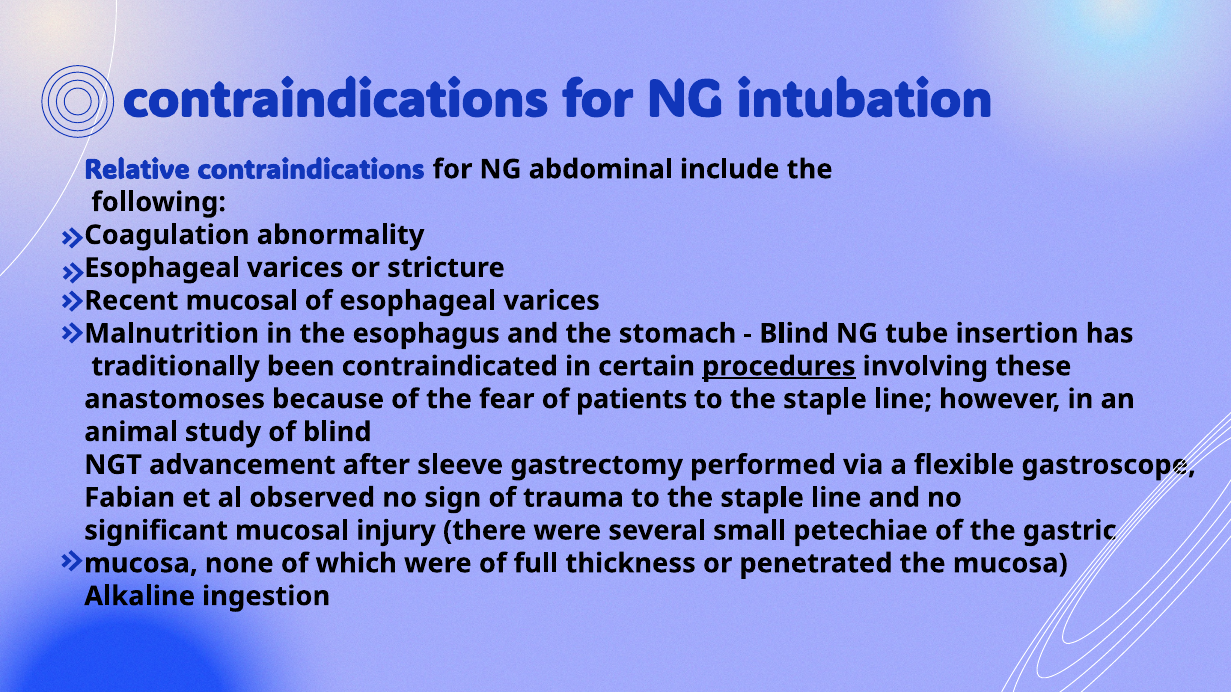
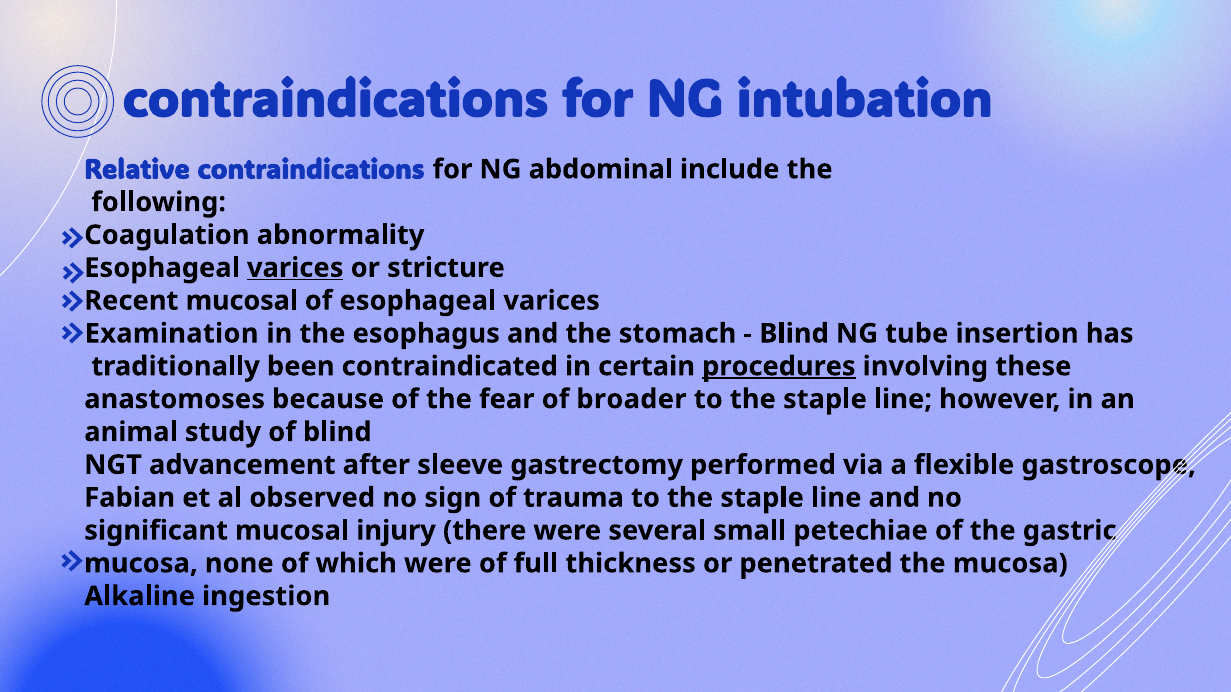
varices at (295, 268) underline: none -> present
Malnutrition: Malnutrition -> Examination
patients: patients -> broader
